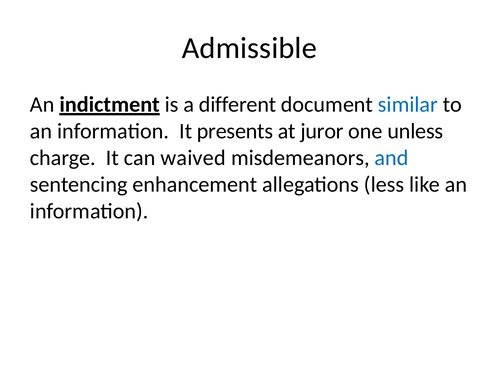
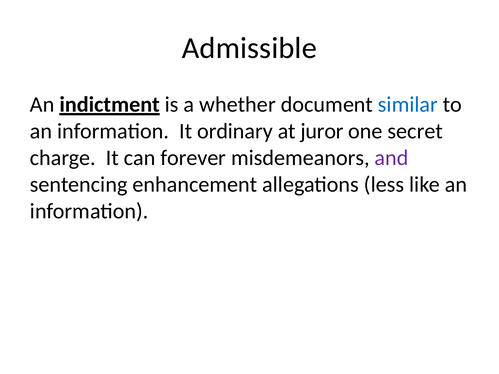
different: different -> whether
presents: presents -> ordinary
unless: unless -> secret
waived: waived -> forever
and colour: blue -> purple
